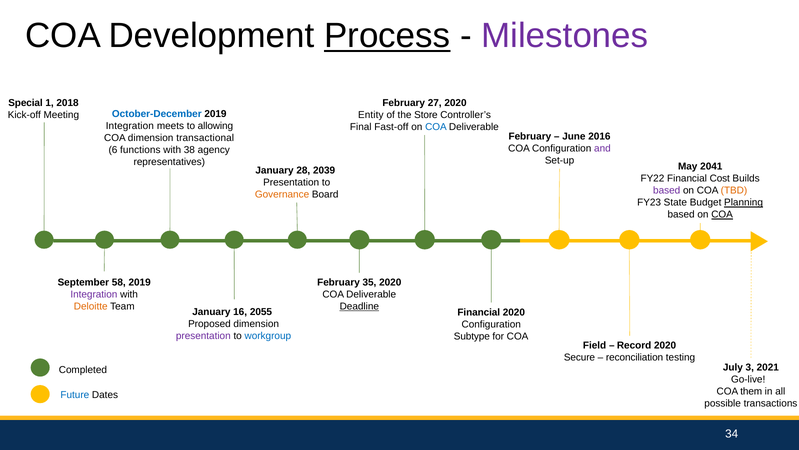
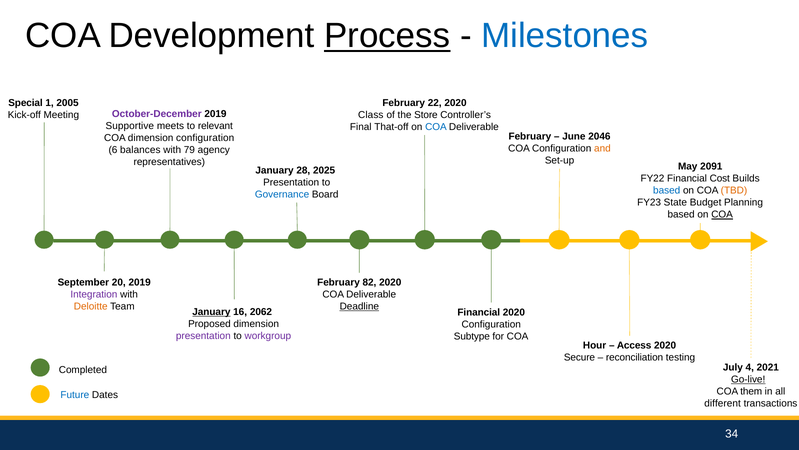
Milestones colour: purple -> blue
27: 27 -> 22
2018: 2018 -> 2005
October-December colour: blue -> purple
Entity: Entity -> Class
Integration at (130, 126): Integration -> Supportive
allowing: allowing -> relevant
Fast-off: Fast-off -> That-off
2016: 2016 -> 2046
dimension transactional: transactional -> configuration
and colour: purple -> orange
functions: functions -> balances
38: 38 -> 79
2041: 2041 -> 2091
2039: 2039 -> 2025
based at (667, 190) colour: purple -> blue
Governance colour: orange -> blue
Planning underline: present -> none
58: 58 -> 20
35: 35 -> 82
January at (211, 311) underline: none -> present
2055: 2055 -> 2062
workgroup colour: blue -> purple
Field: Field -> Hour
Record: Record -> Access
3: 3 -> 4
Go-live underline: none -> present
possible: possible -> different
